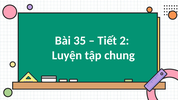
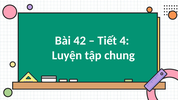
35: 35 -> 42
2: 2 -> 4
